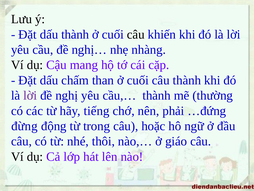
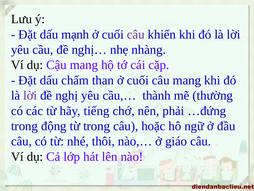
dấu thành: thành -> mạnh
câu at (136, 34) colour: black -> purple
câu thành: thành -> mang
đừng at (24, 126): đừng -> trong
